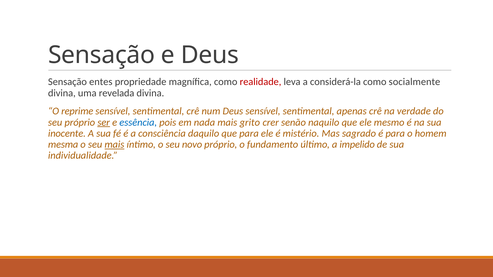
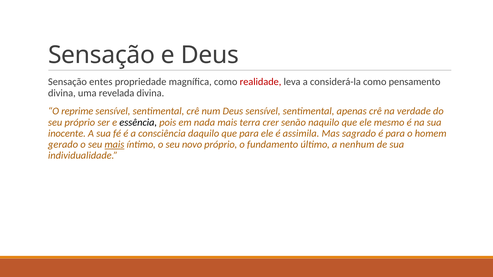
socialmente: socialmente -> pensamento
ser underline: present -> none
essência colour: blue -> black
grito: grito -> terra
mistério: mistério -> assimila
mesma: mesma -> gerado
impelido: impelido -> nenhum
